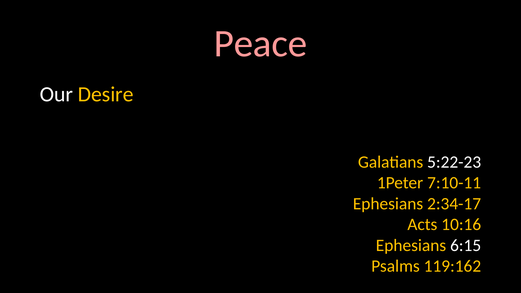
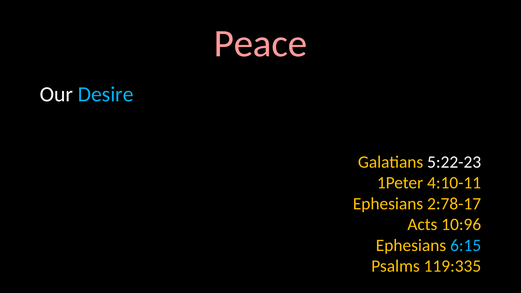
Desire colour: yellow -> light blue
7:10-11: 7:10-11 -> 4:10-11
2:34-17: 2:34-17 -> 2:78-17
10:16: 10:16 -> 10:96
6:15 colour: white -> light blue
119:162: 119:162 -> 119:335
